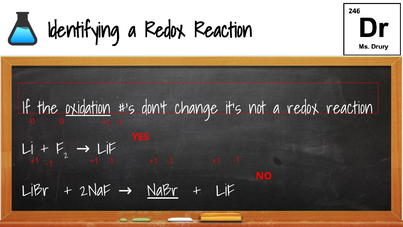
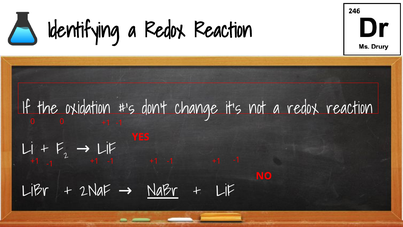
oxidation underline: present -> none
